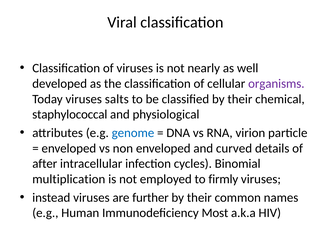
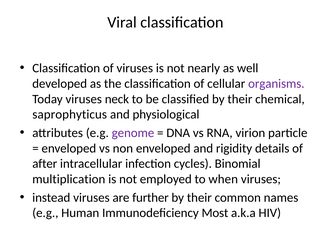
salts: salts -> neck
staphylococcal: staphylococcal -> saprophyticus
genome colour: blue -> purple
curved: curved -> rigidity
firmly: firmly -> when
